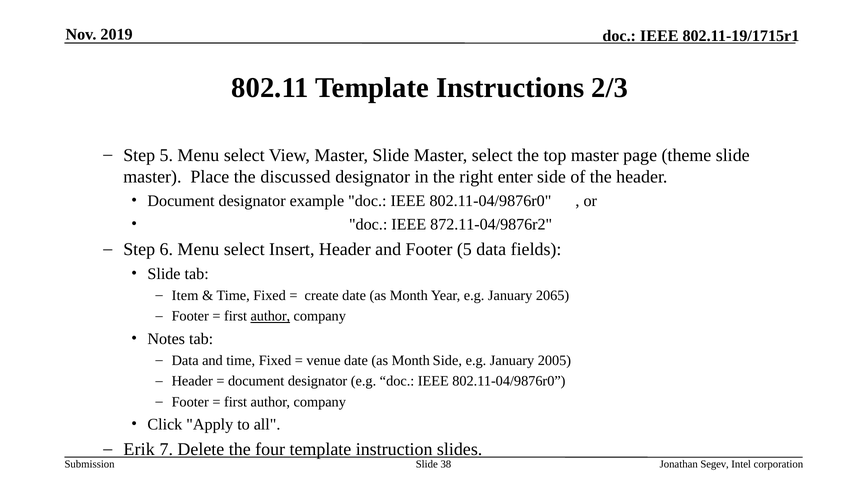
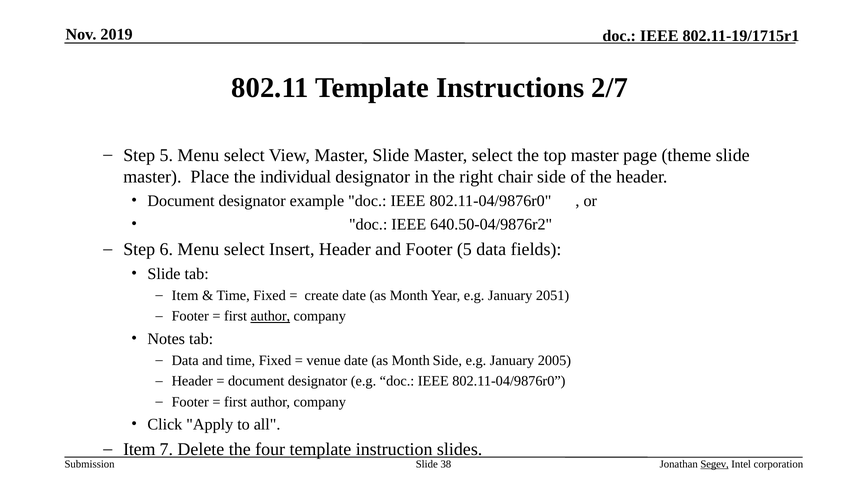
2/3: 2/3 -> 2/7
discussed: discussed -> individual
enter: enter -> chair
872.11-04/9876r2: 872.11-04/9876r2 -> 640.50-04/9876r2
2065: 2065 -> 2051
Erik at (139, 449): Erik -> Item
Segev underline: none -> present
